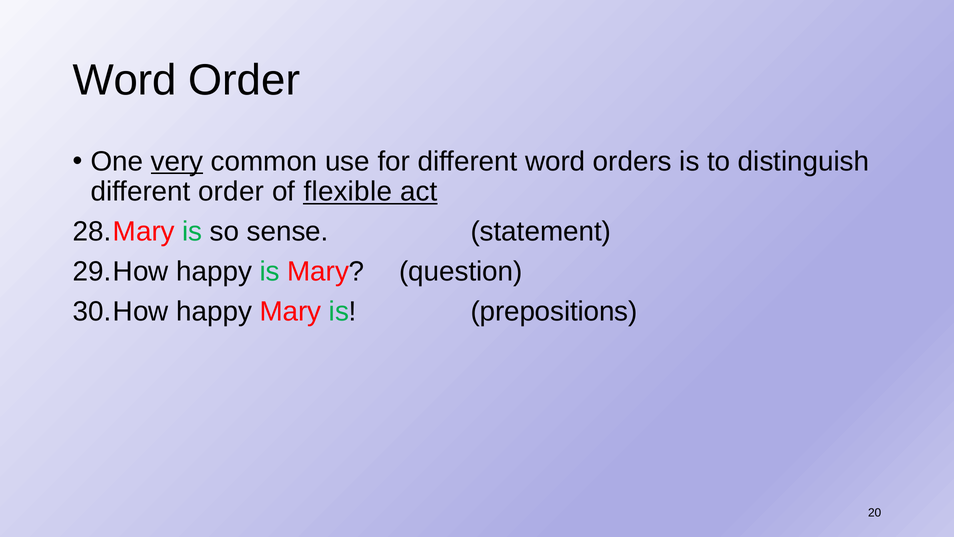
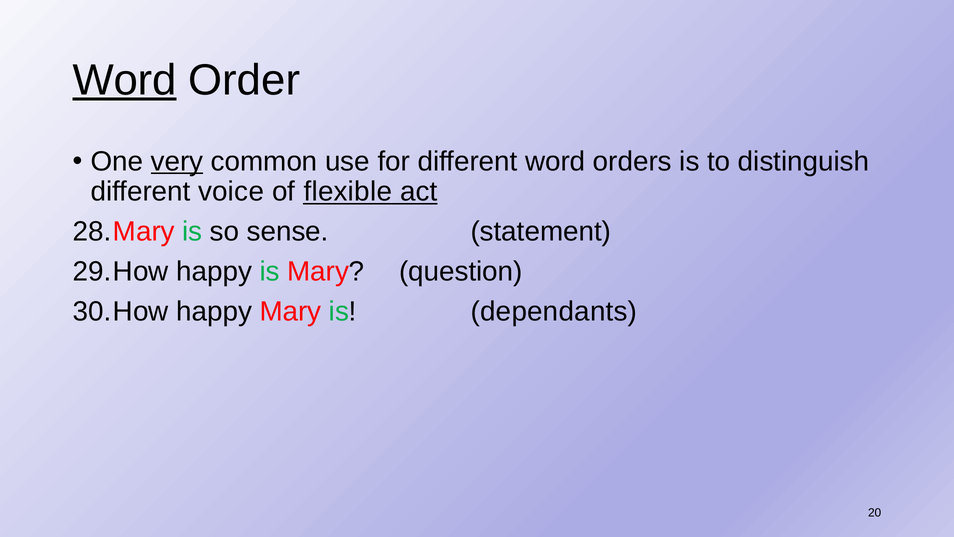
Word at (125, 80) underline: none -> present
different order: order -> voice
prepositions: prepositions -> dependants
